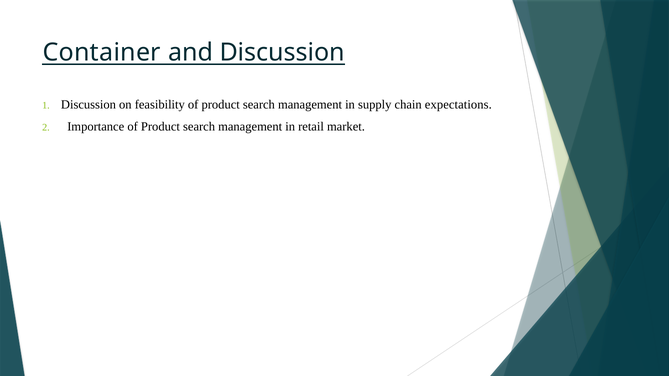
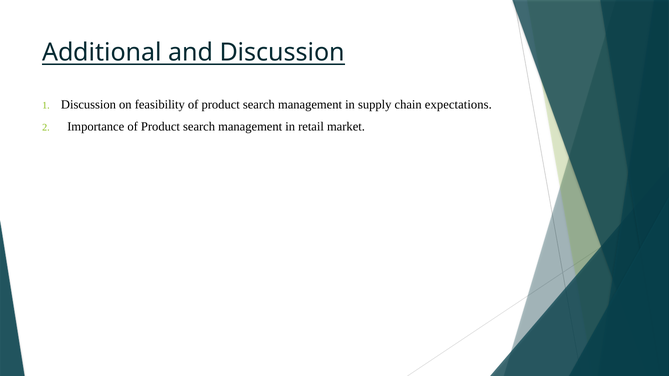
Container: Container -> Additional
